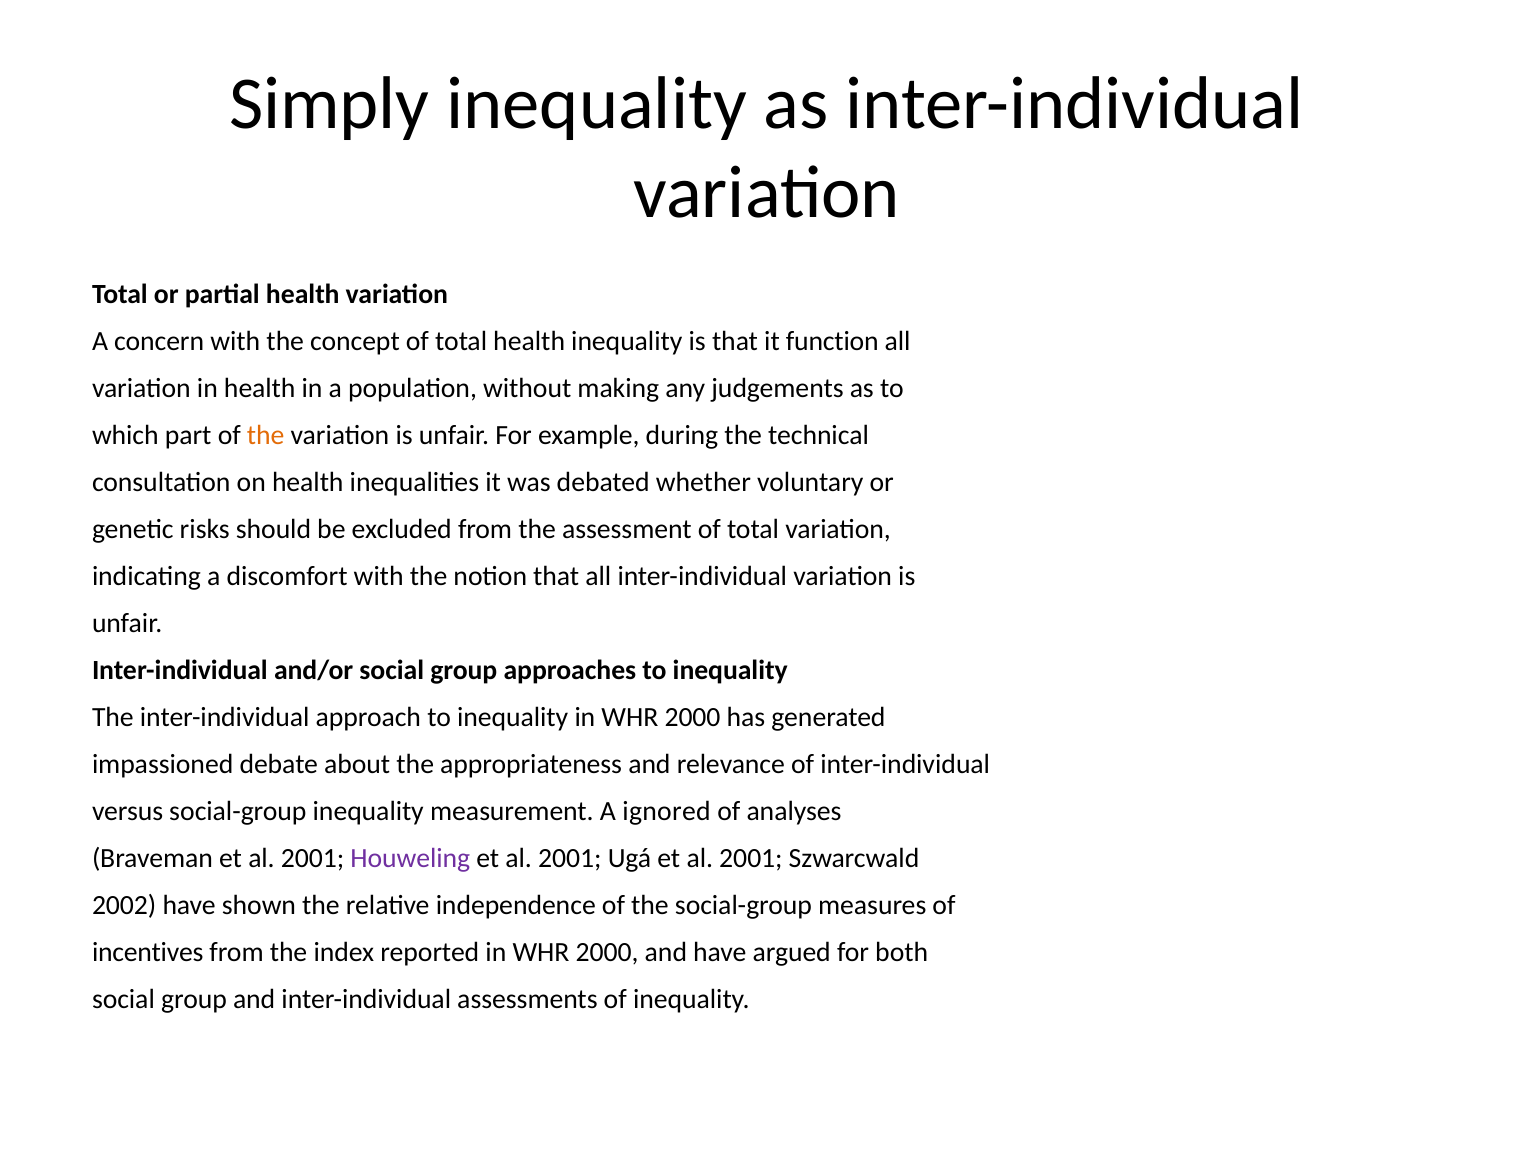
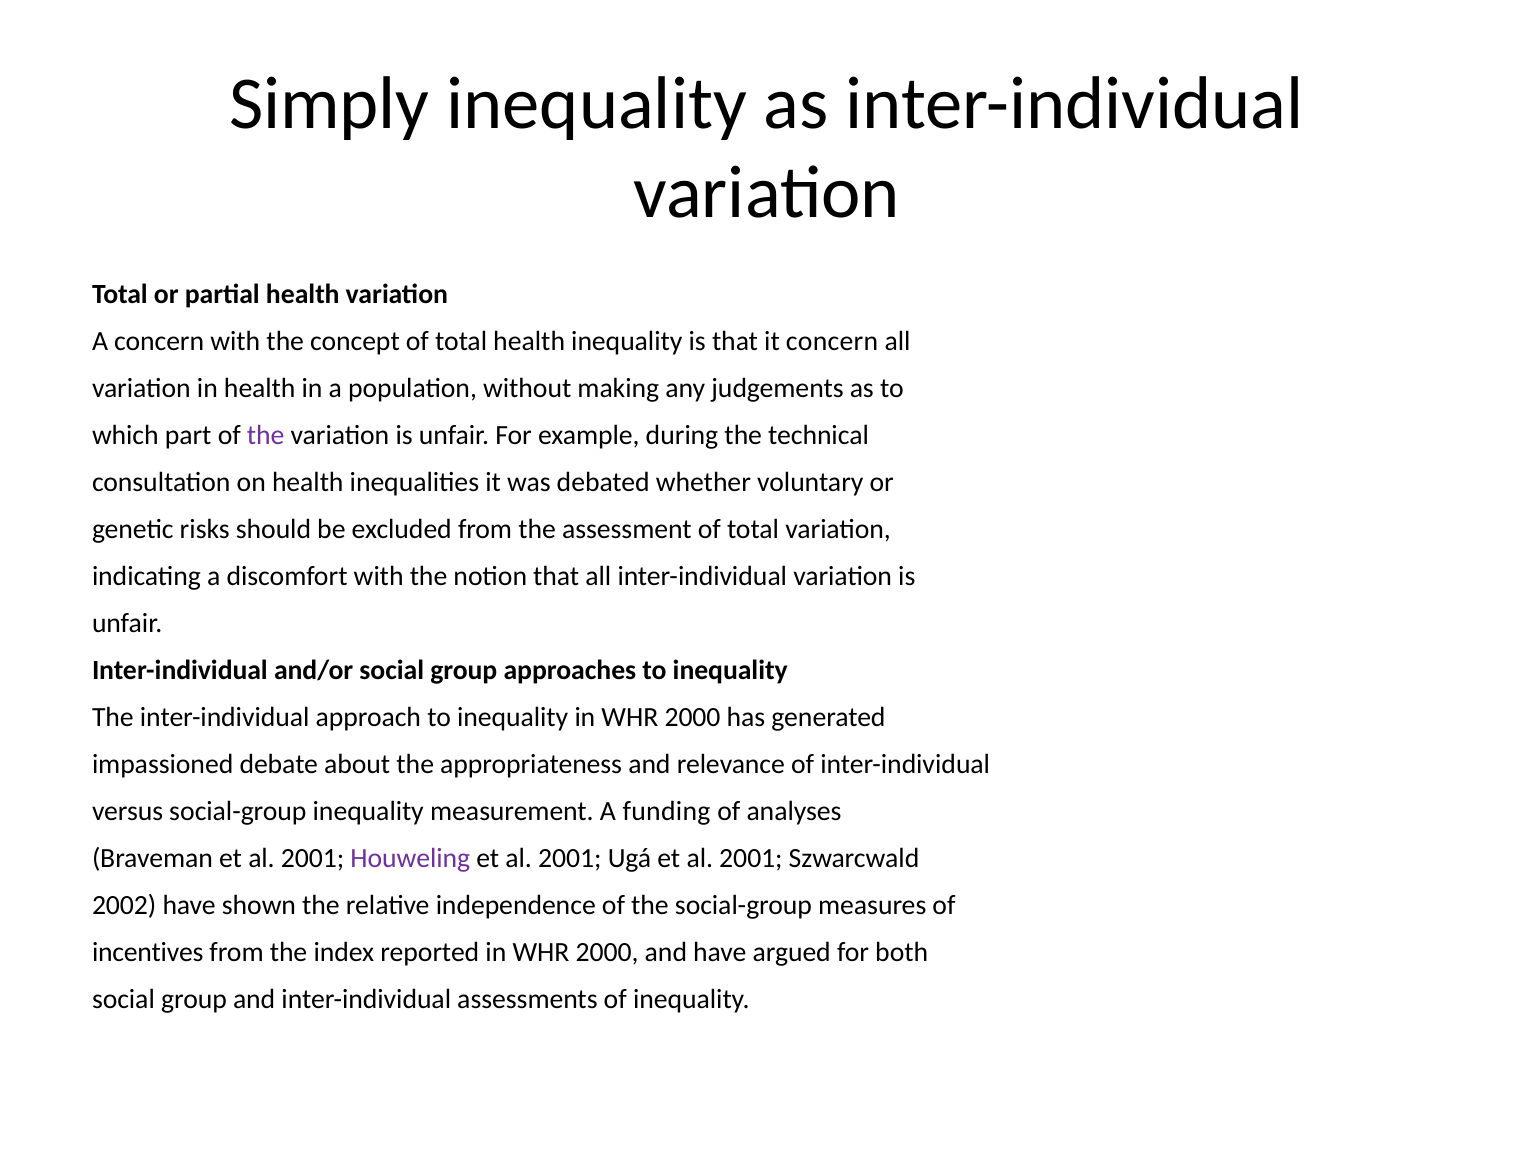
it function: function -> concern
the at (266, 435) colour: orange -> purple
ignored: ignored -> funding
